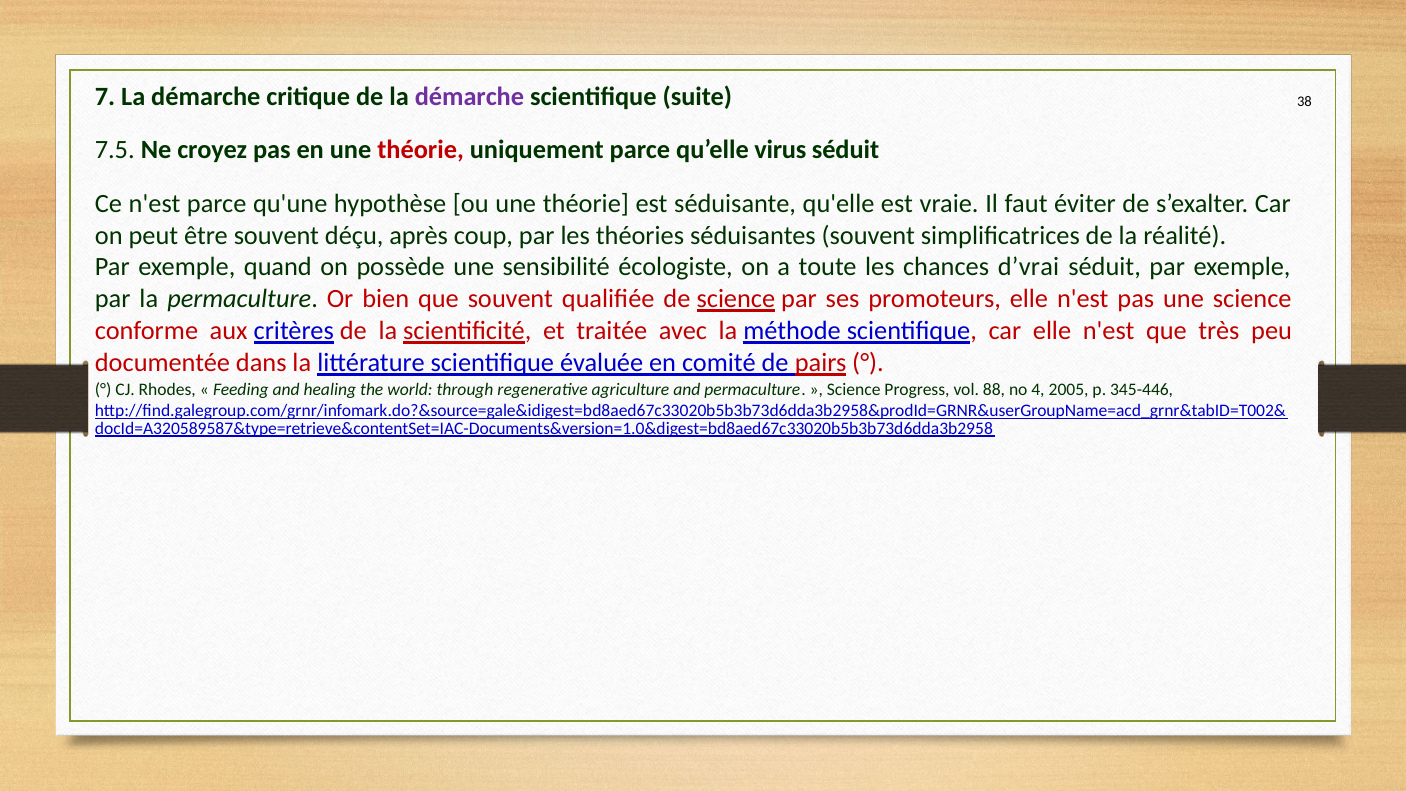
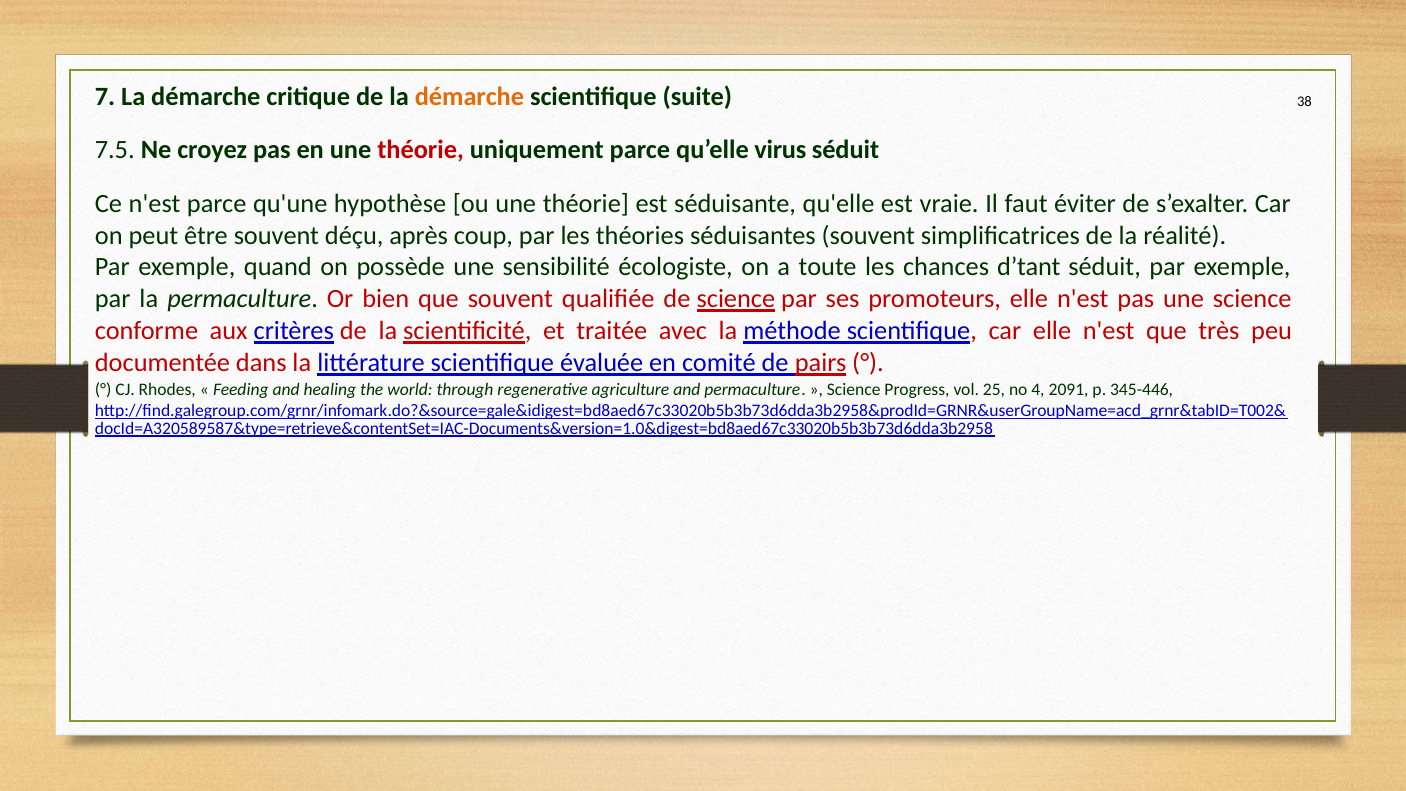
démarche at (469, 97) colour: purple -> orange
d’vrai: d’vrai -> d’tant
88: 88 -> 25
2005: 2005 -> 2091
